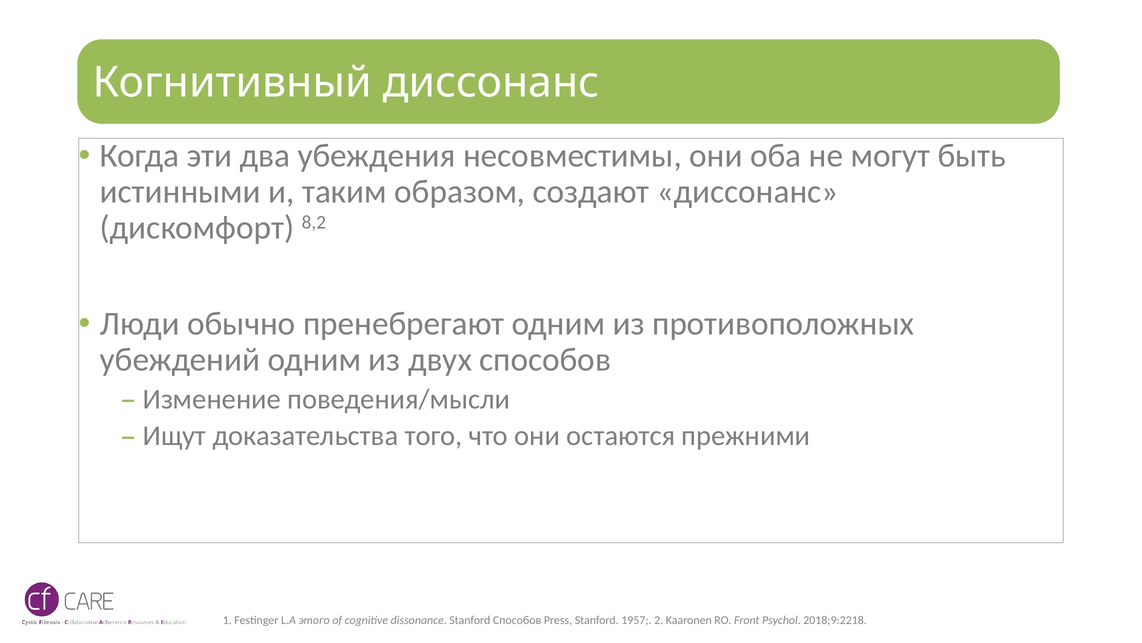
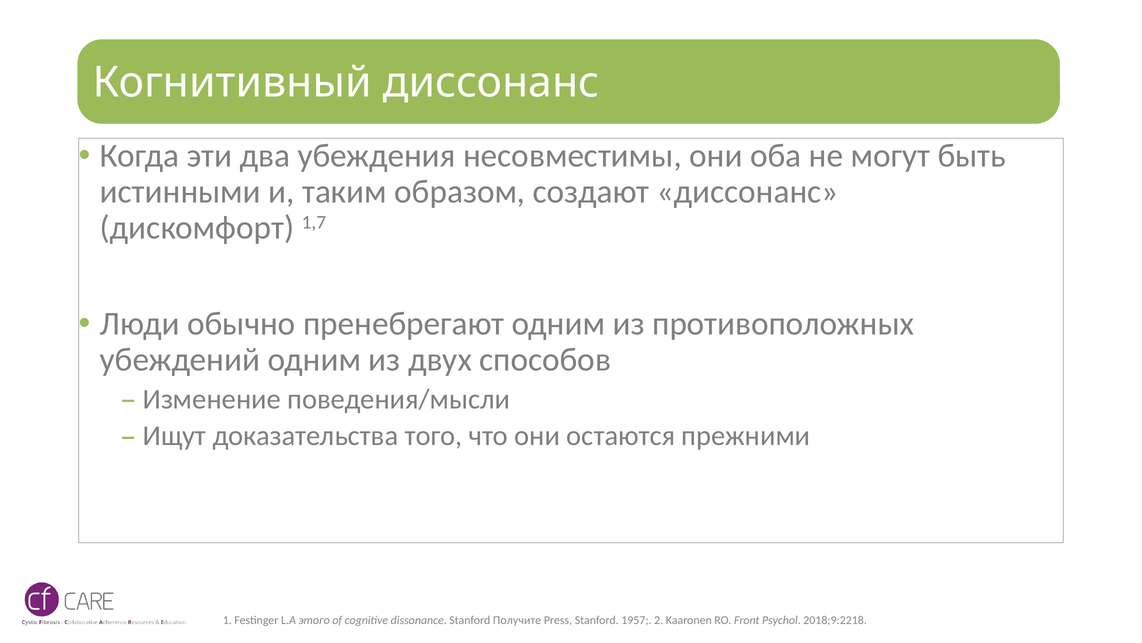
8,2: 8,2 -> 1,7
Stanford Способов: Способов -> Получите
